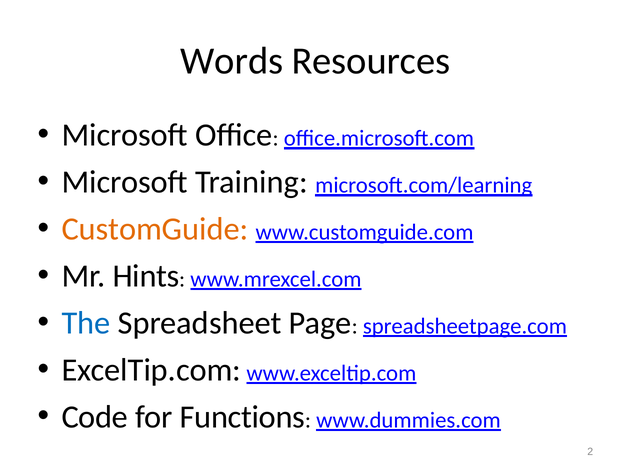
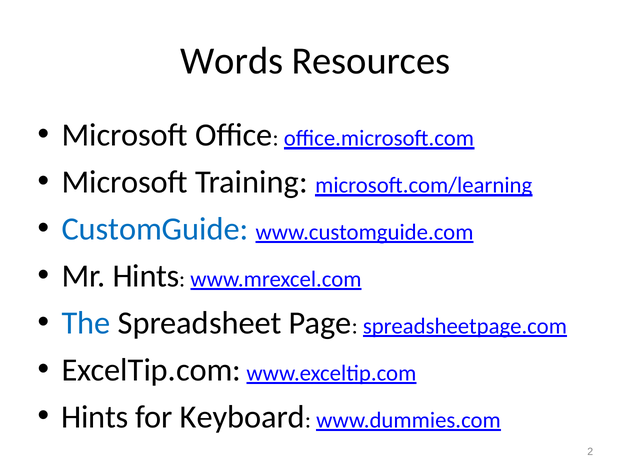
CustomGuide colour: orange -> blue
Code at (95, 417): Code -> Hints
Functions: Functions -> Keyboard
